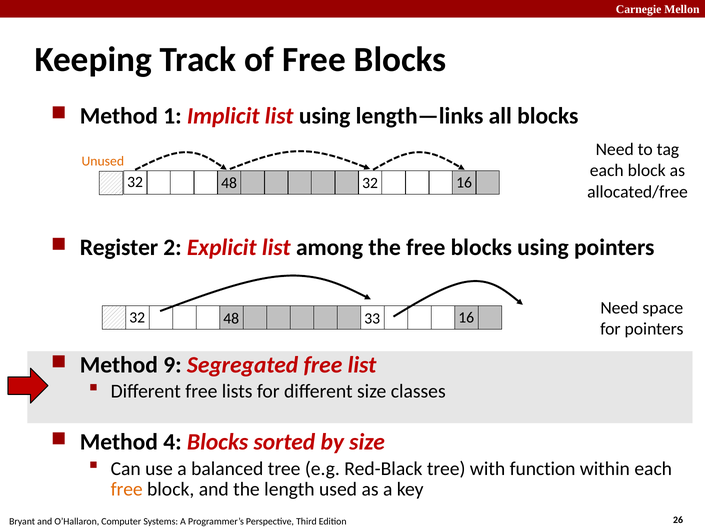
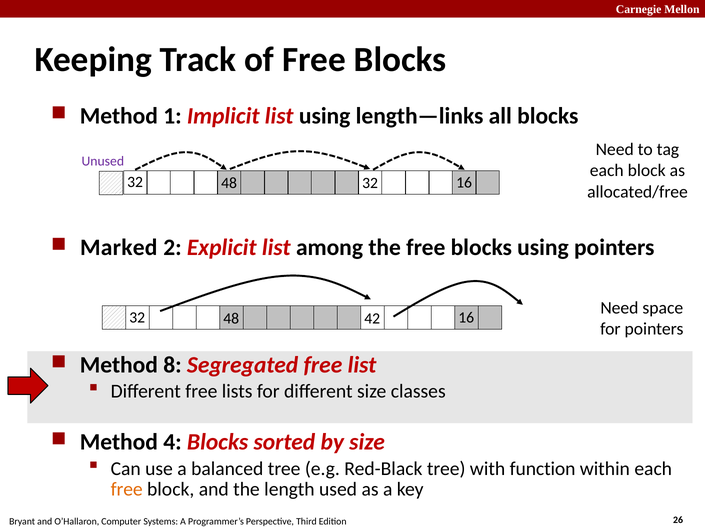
Unused colour: orange -> purple
Register: Register -> Marked
33: 33 -> 42
9: 9 -> 8
